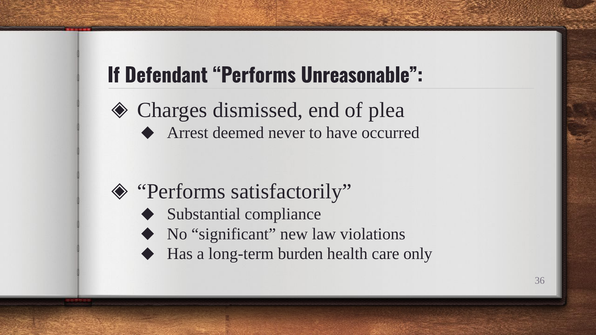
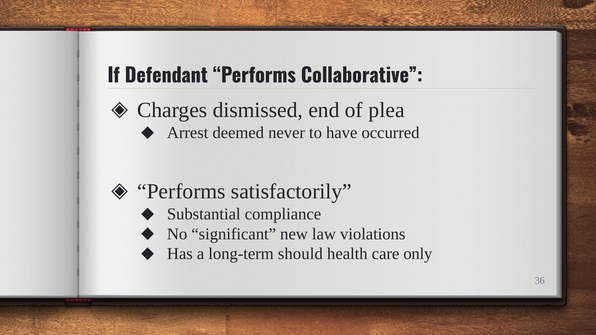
Unreasonable: Unreasonable -> Collaborative
burden: burden -> should
